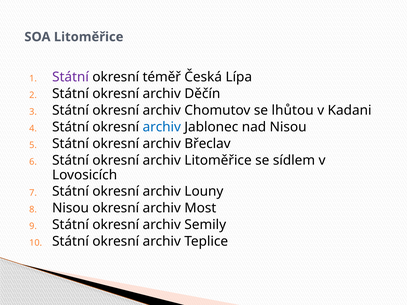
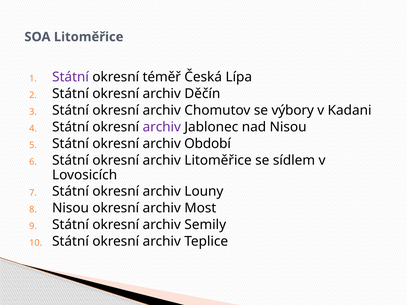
lhůtou: lhůtou -> výbory
archiv at (162, 127) colour: blue -> purple
Břeclav: Břeclav -> Období
